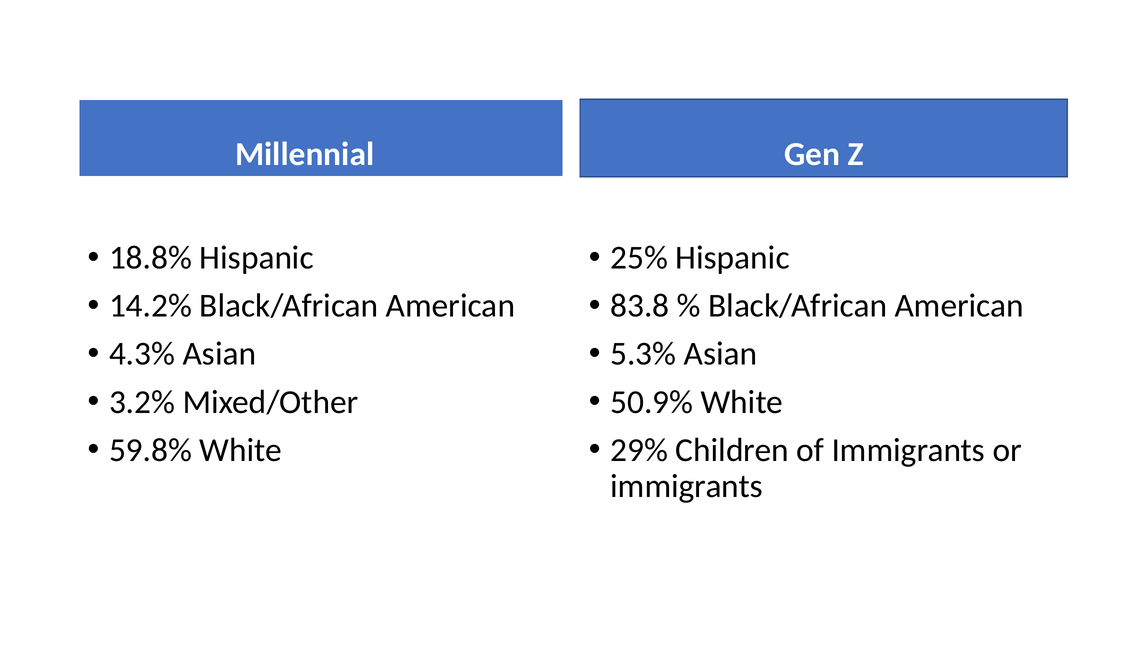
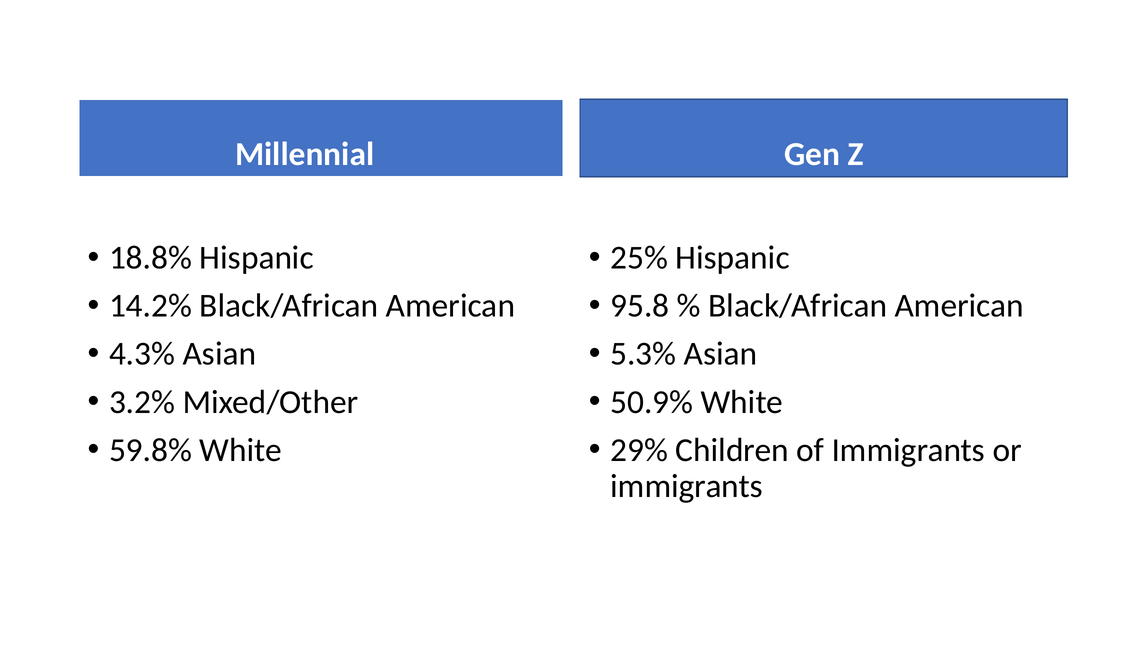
83.8: 83.8 -> 95.8
